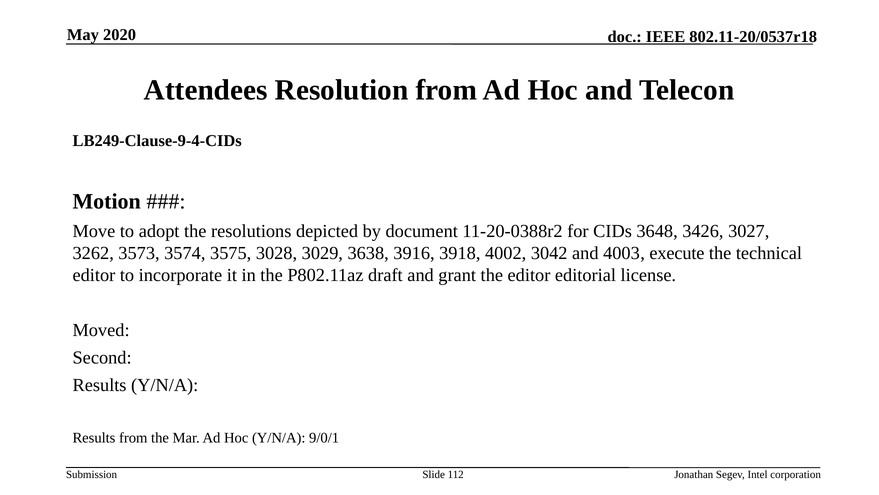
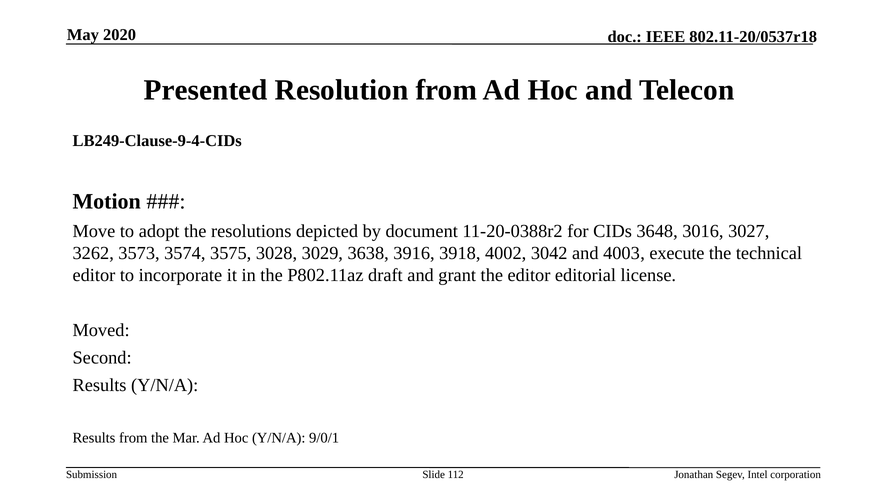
Attendees: Attendees -> Presented
3426: 3426 -> 3016
